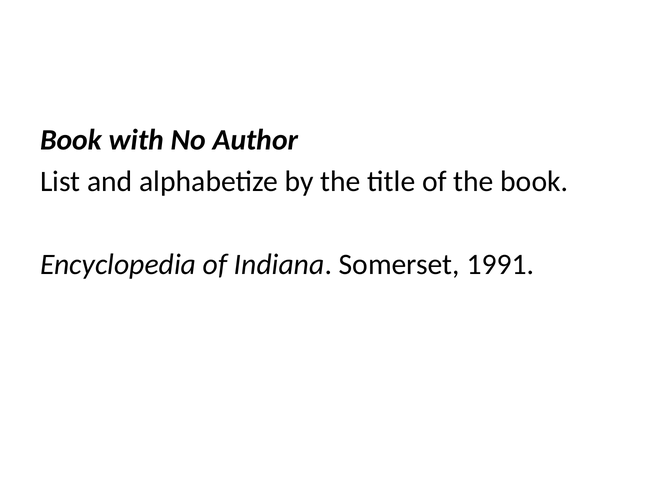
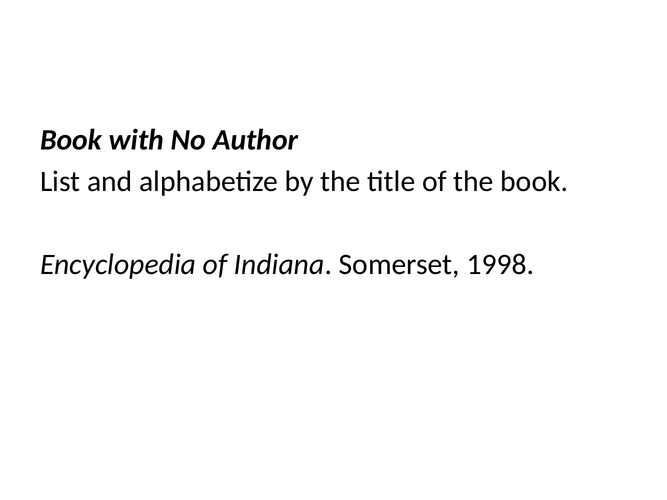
1991: 1991 -> 1998
